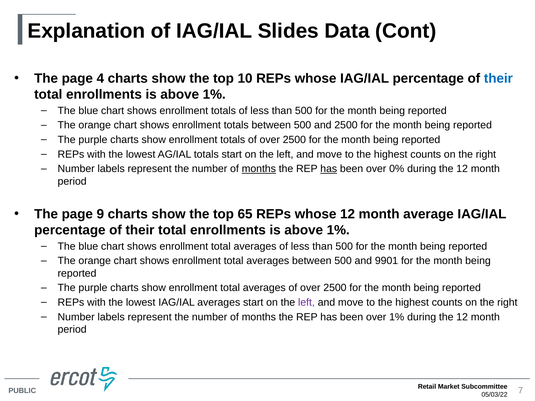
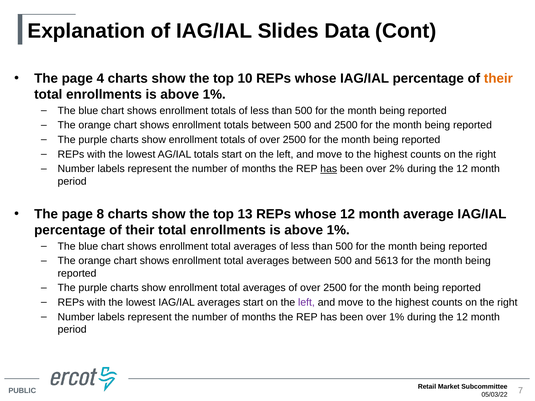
their at (498, 78) colour: blue -> orange
months at (259, 169) underline: present -> none
0%: 0% -> 2%
9: 9 -> 8
65: 65 -> 13
9901: 9901 -> 5613
